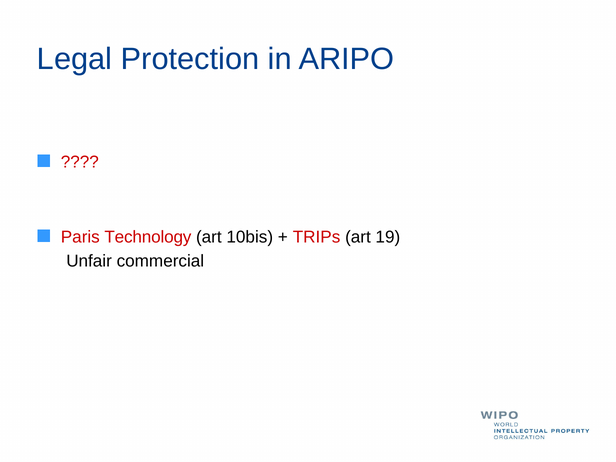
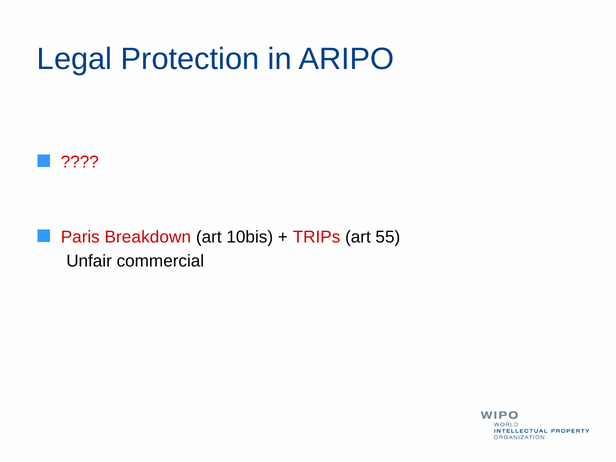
Technology: Technology -> Breakdown
19: 19 -> 55
